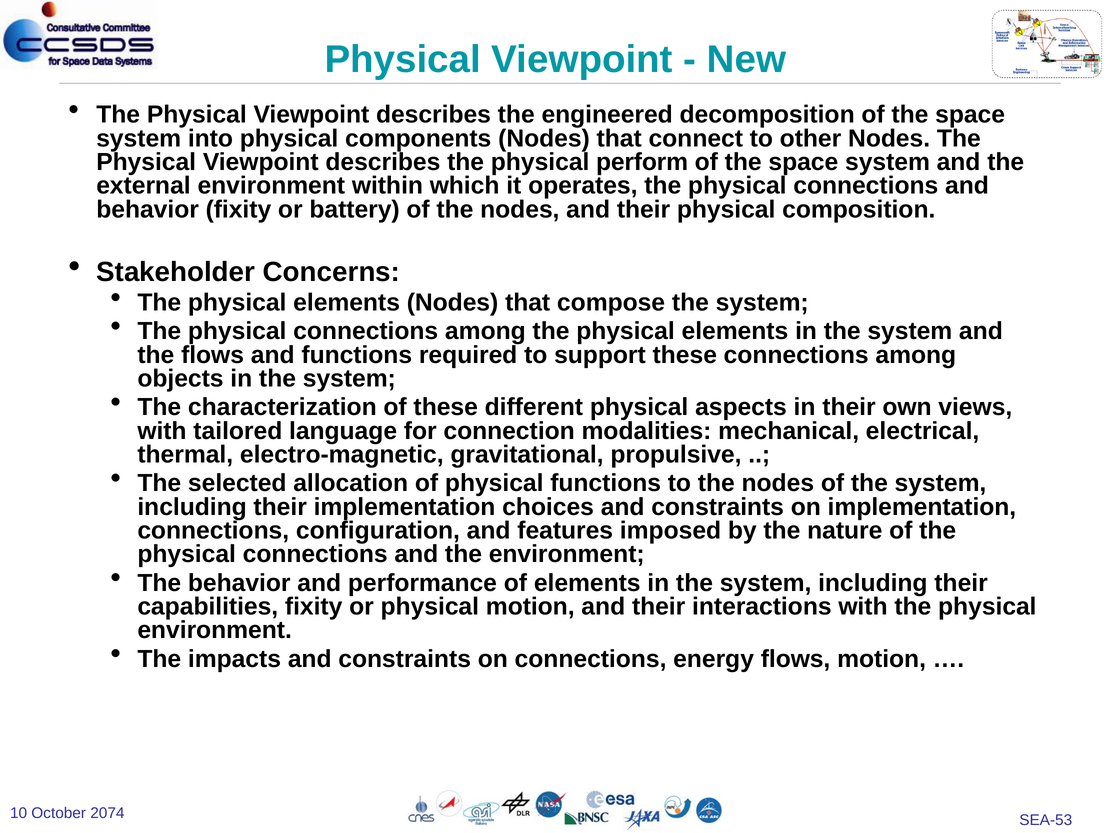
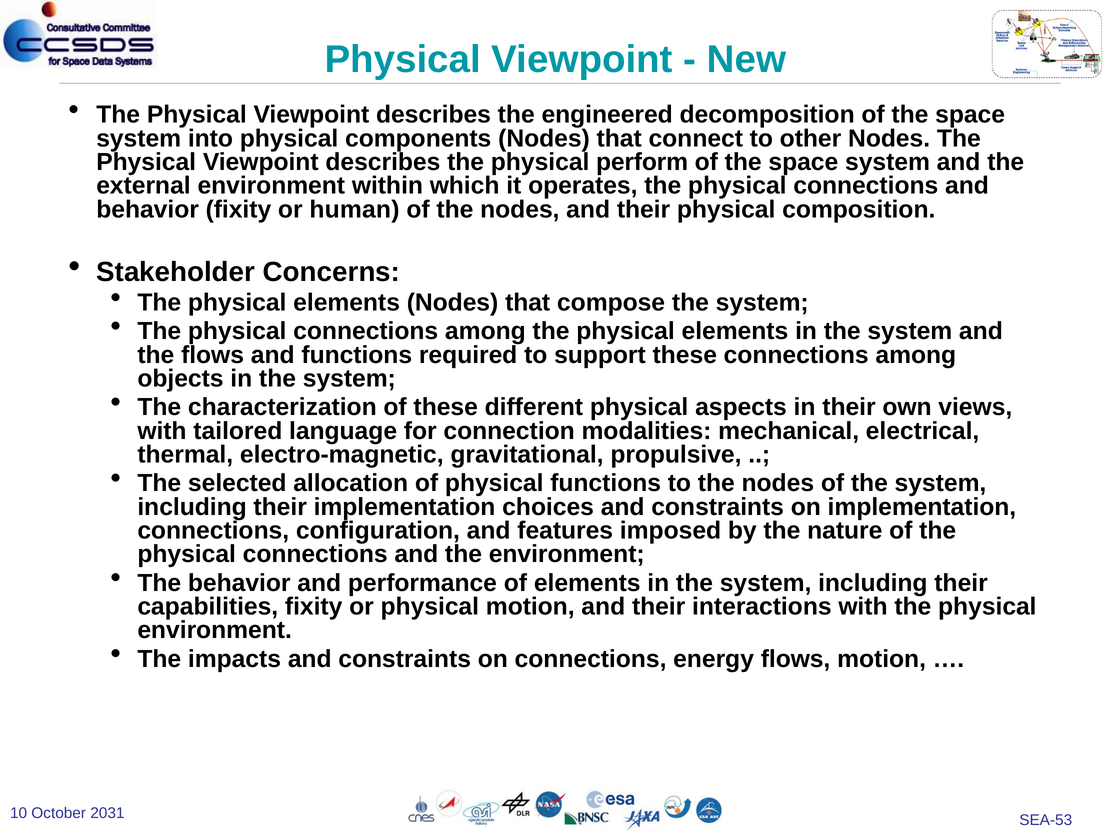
battery: battery -> human
2074: 2074 -> 2031
